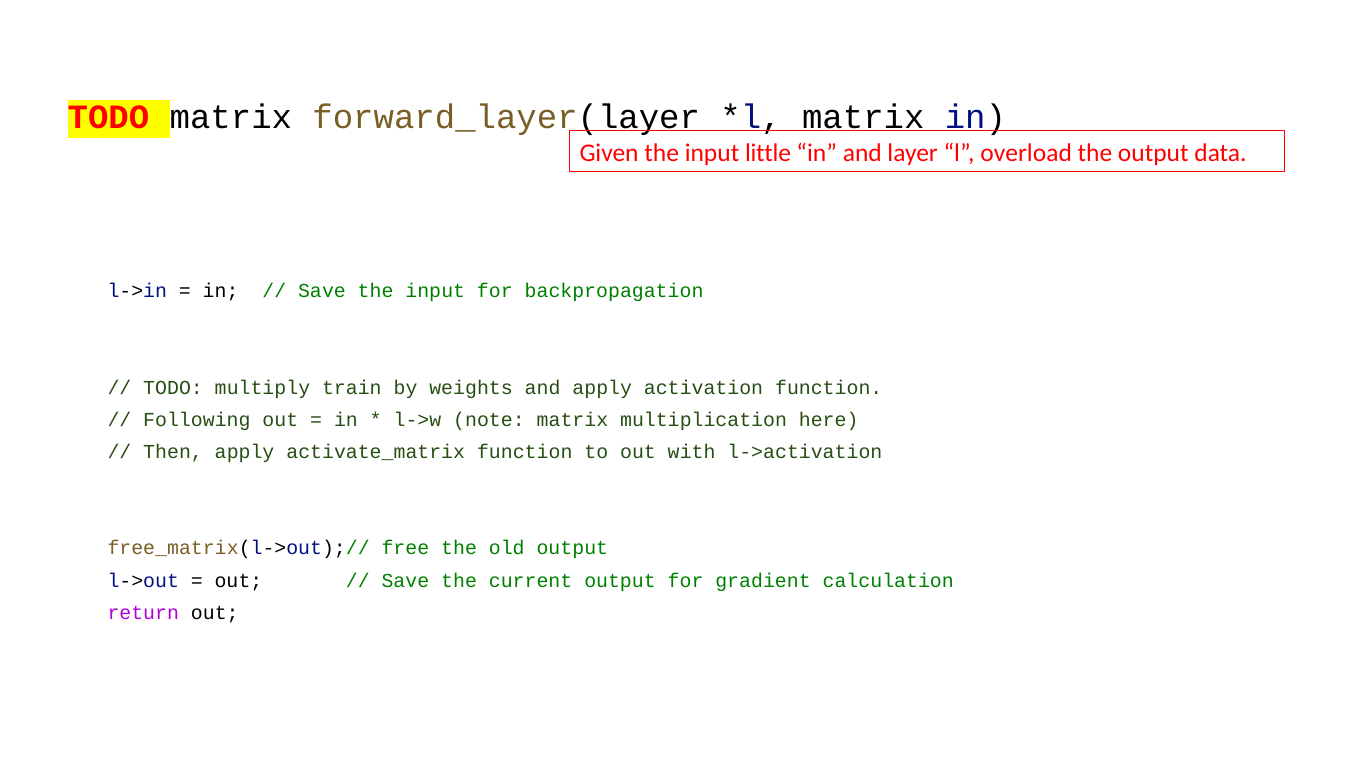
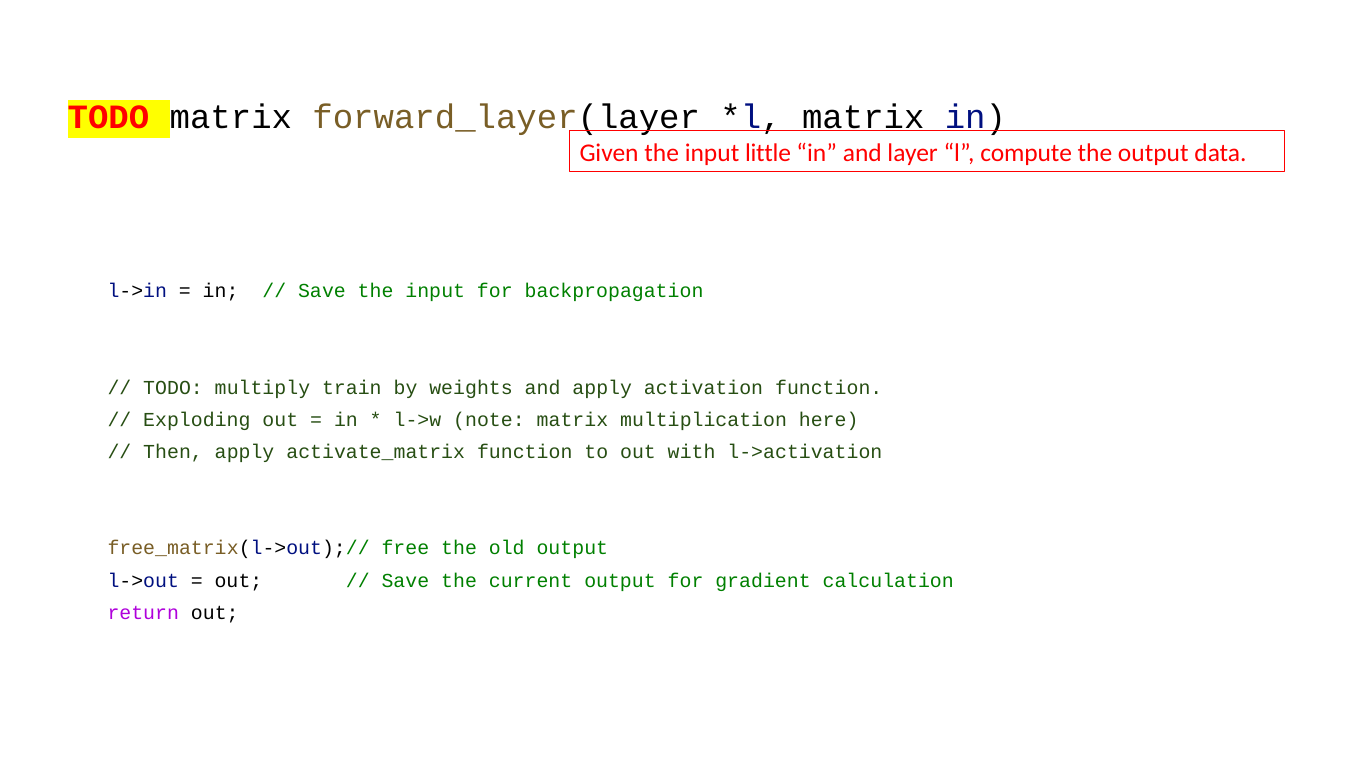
overload: overload -> compute
Following: Following -> Exploding
